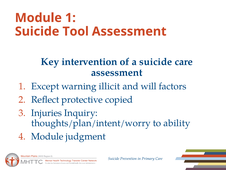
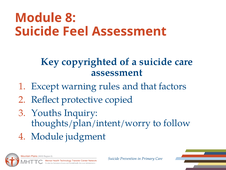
Module 1: 1 -> 8
Tool: Tool -> Feel
intervention: intervention -> copyrighted
illicit: illicit -> rules
will: will -> that
Injuries: Injuries -> Youths
ability: ability -> follow
